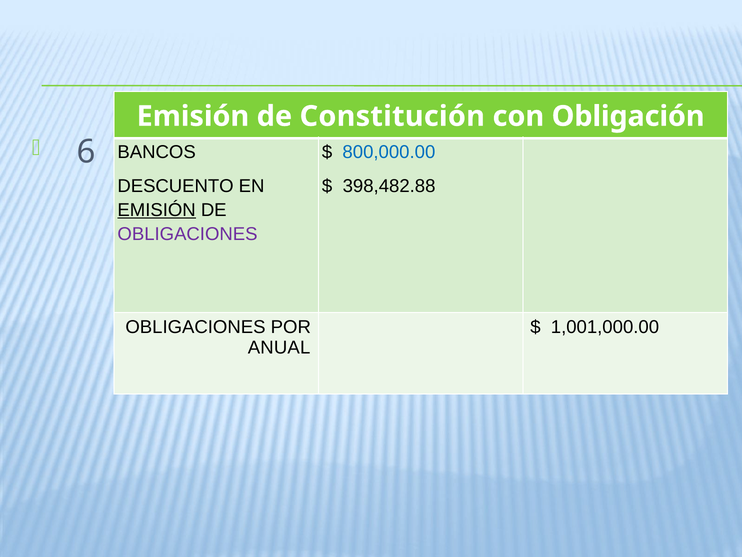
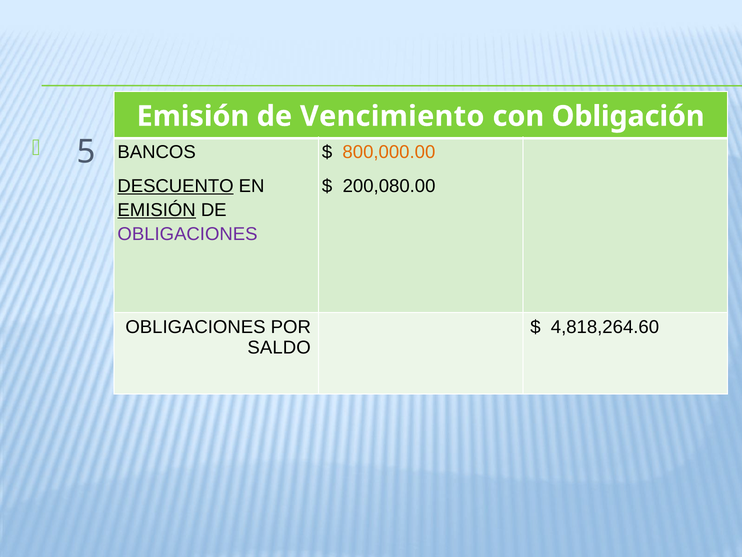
Constitución: Constitución -> Vencimiento
6: 6 -> 5
800,000.00 colour: blue -> orange
DESCUENTO underline: none -> present
398,482.88: 398,482.88 -> 200,080.00
1,001,000.00: 1,001,000.00 -> 4,818,264.60
ANUAL: ANUAL -> SALDO
